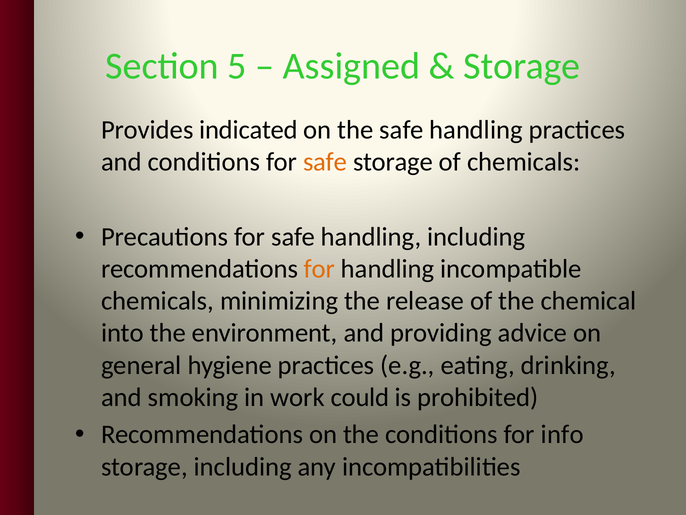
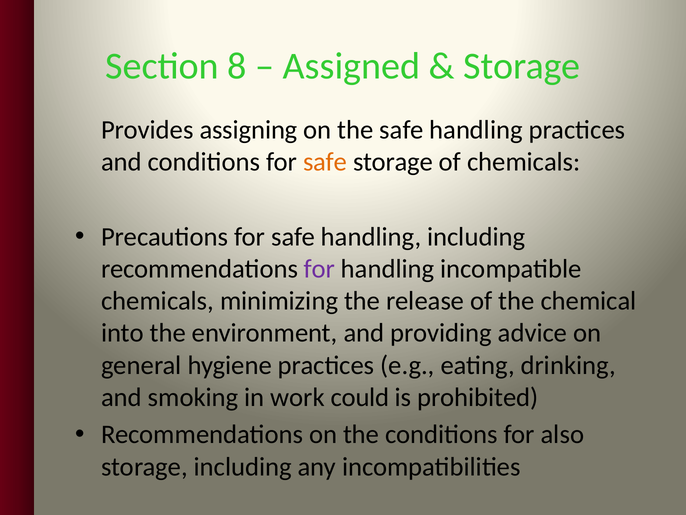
5: 5 -> 8
indicated: indicated -> assigning
for at (320, 269) colour: orange -> purple
info: info -> also
